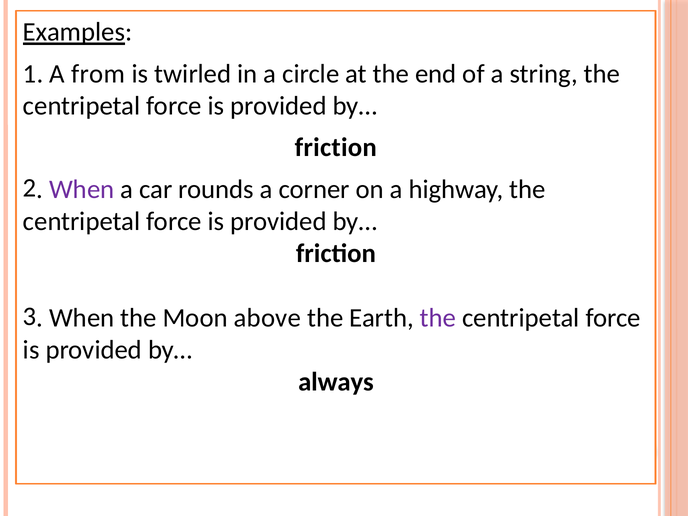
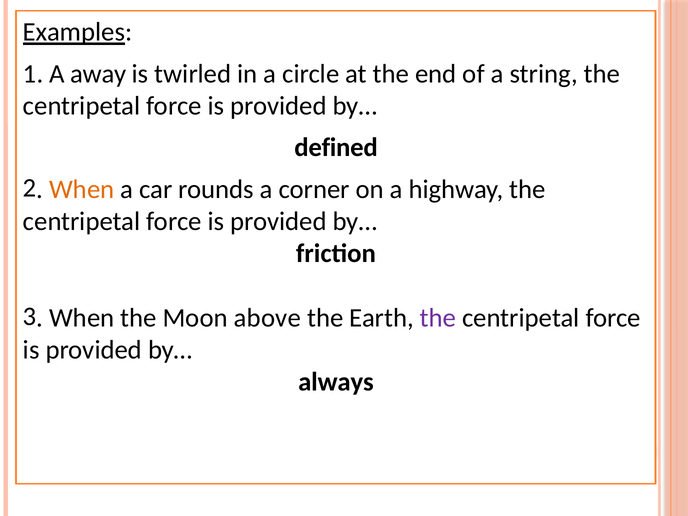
from: from -> away
friction at (336, 148): friction -> defined
When at (82, 189) colour: purple -> orange
